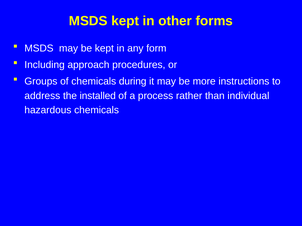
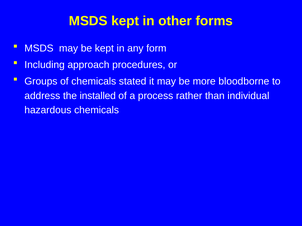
during: during -> stated
instructions: instructions -> bloodborne
